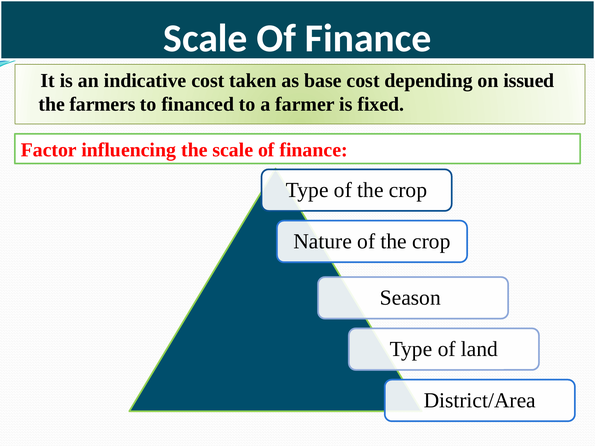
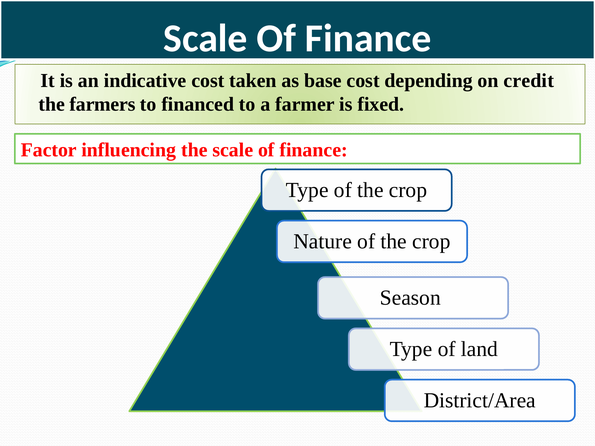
issued: issued -> credit
